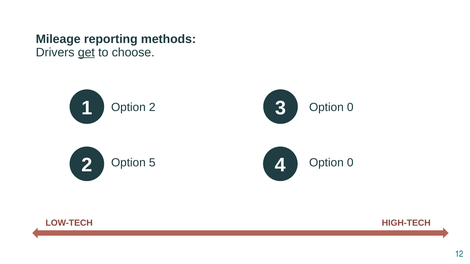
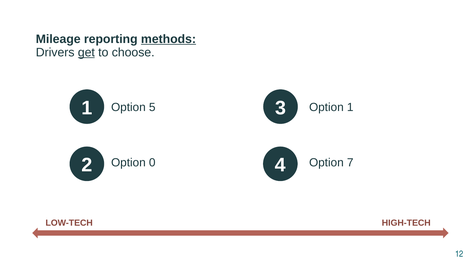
methods underline: none -> present
Option 2: 2 -> 5
0 at (350, 107): 0 -> 1
5: 5 -> 0
0 at (350, 163): 0 -> 7
